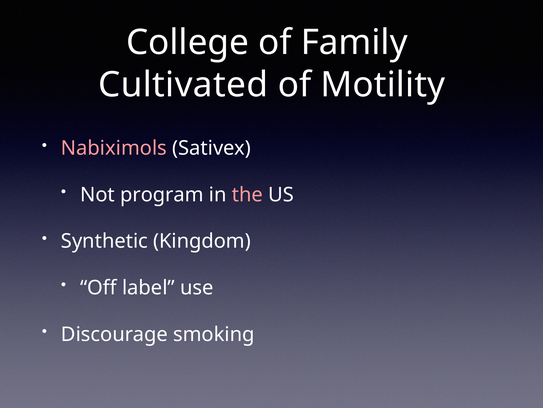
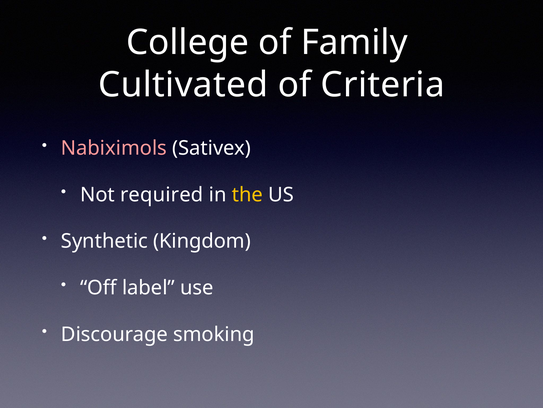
Motility: Motility -> Criteria
program: program -> required
the colour: pink -> yellow
